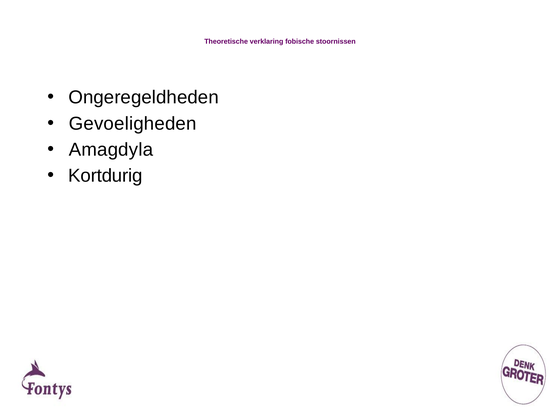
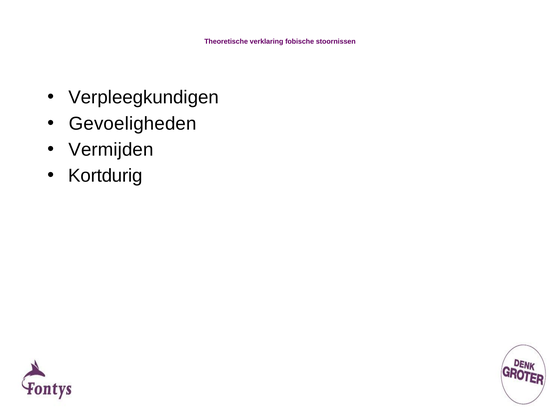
Ongeregeldheden: Ongeregeldheden -> Verpleegkundigen
Amagdyla: Amagdyla -> Vermijden
